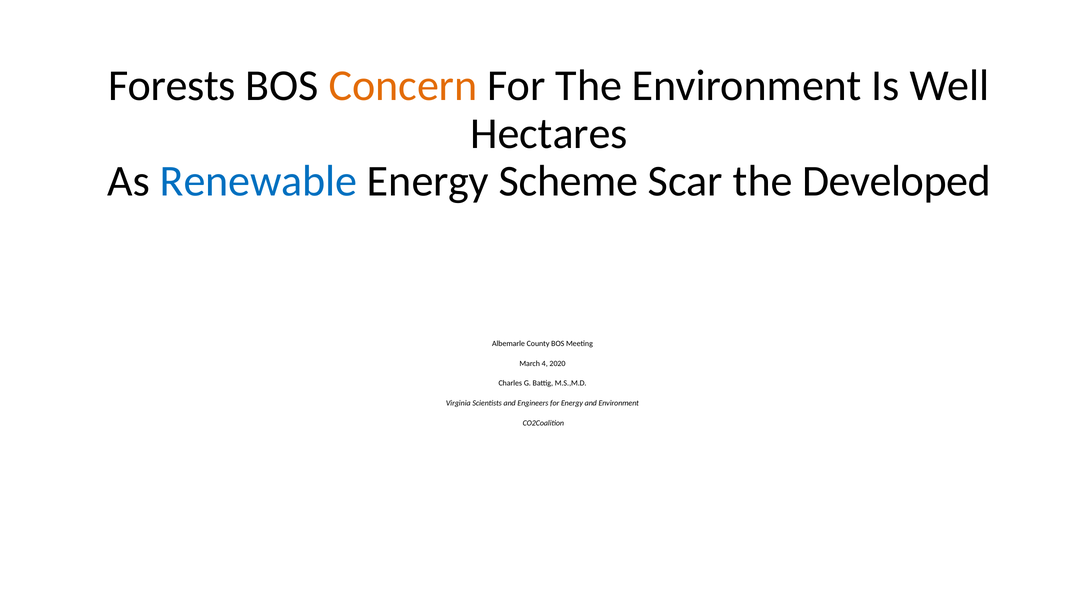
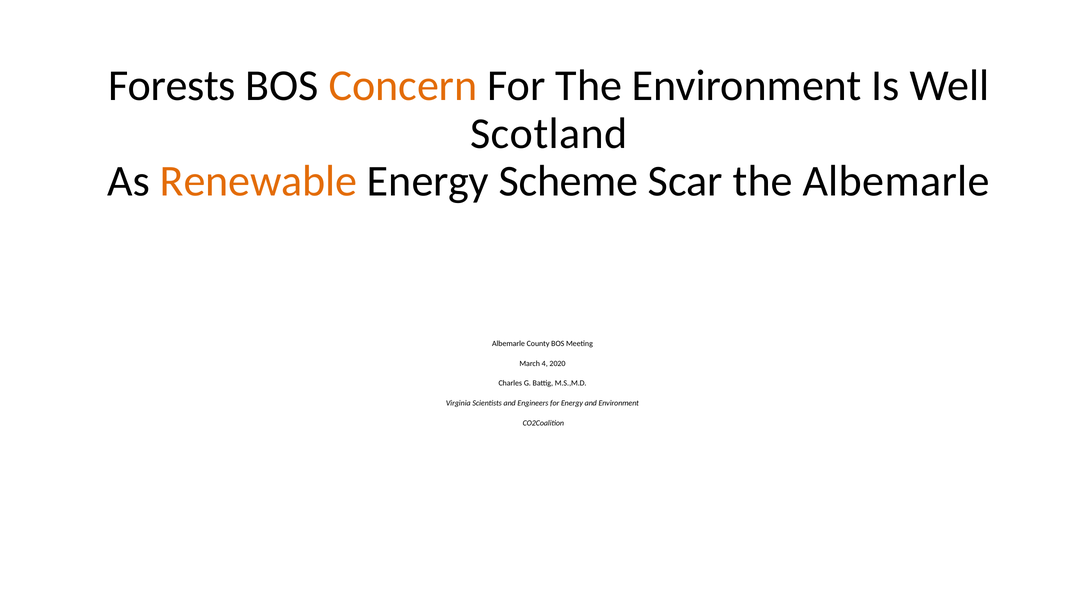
Hectares: Hectares -> Scotland
Renewable colour: blue -> orange
the Developed: Developed -> Albemarle
